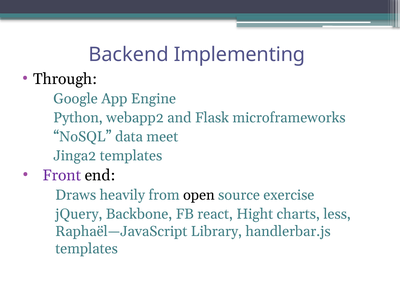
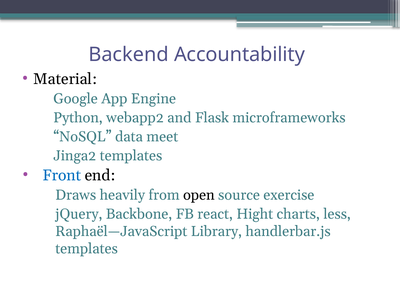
Implementing: Implementing -> Accountability
Through: Through -> Material
Front colour: purple -> blue
